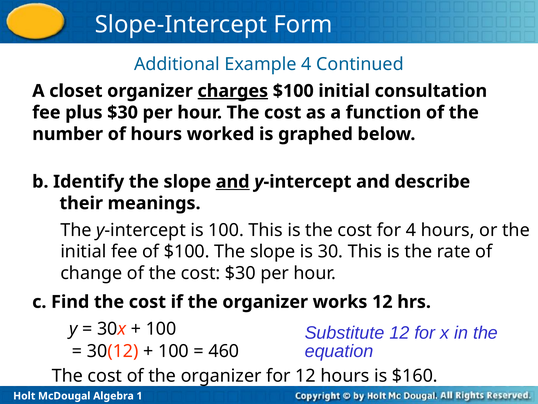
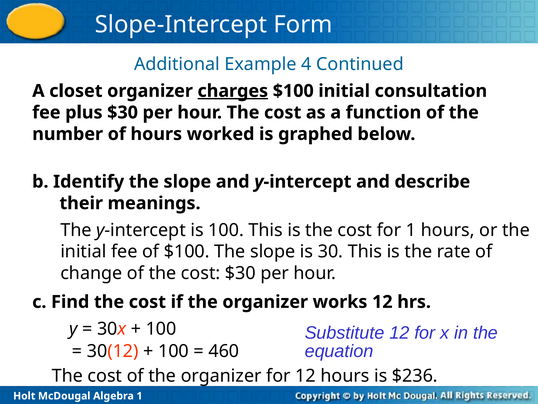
and at (233, 181) underline: present -> none
for 4: 4 -> 1
$160: $160 -> $236
